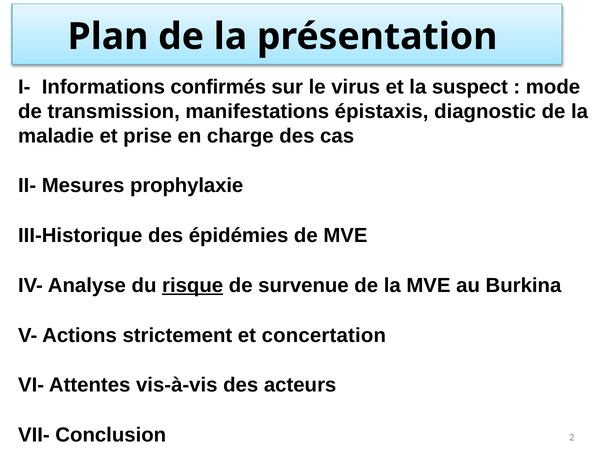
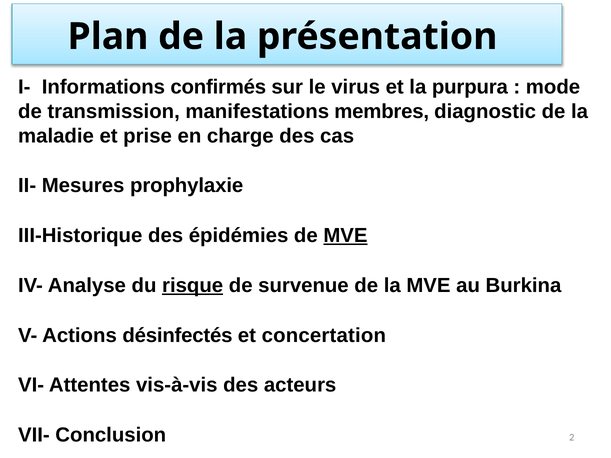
suspect: suspect -> purpura
épistaxis: épistaxis -> membres
MVE at (345, 236) underline: none -> present
strictement: strictement -> désinfectés
